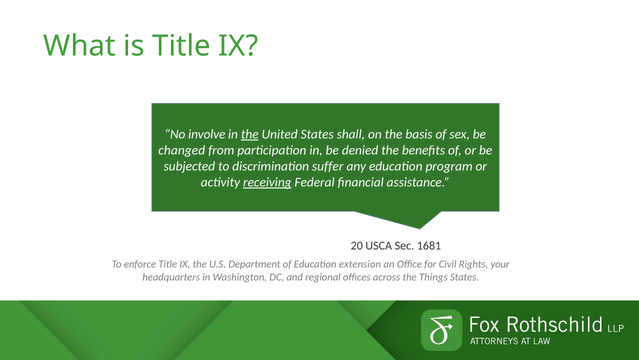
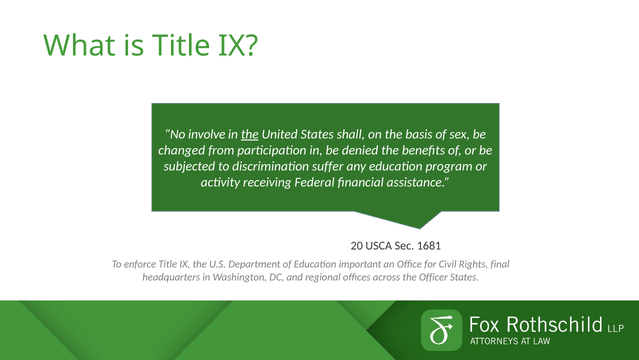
receiving underline: present -> none
extension: extension -> important
your: your -> final
Things: Things -> Officer
